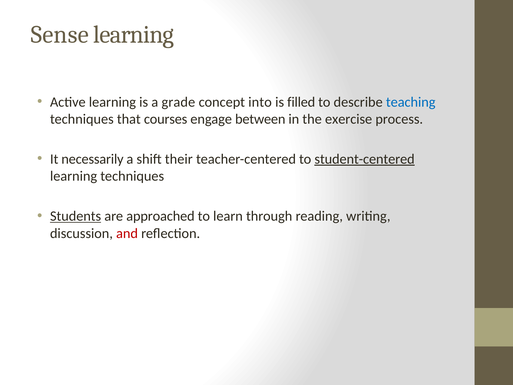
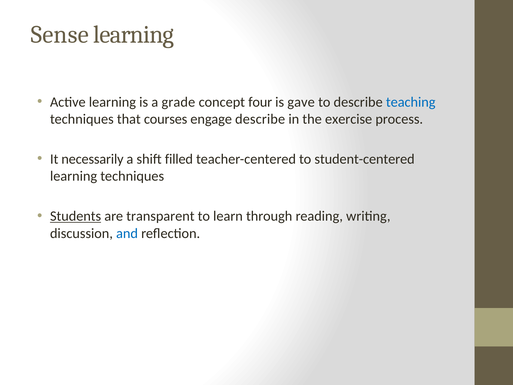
into: into -> four
filled: filled -> gave
engage between: between -> describe
their: their -> filled
student-centered underline: present -> none
approached: approached -> transparent
and colour: red -> blue
